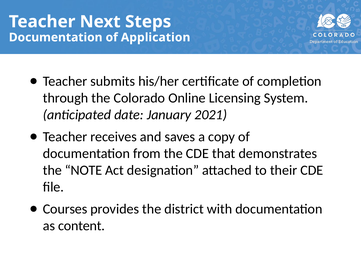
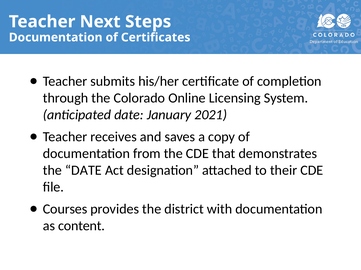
Application: Application -> Certificates
the NOTE: NOTE -> DATE
